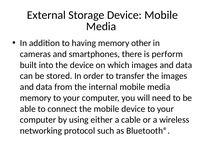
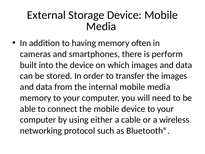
other: other -> often
